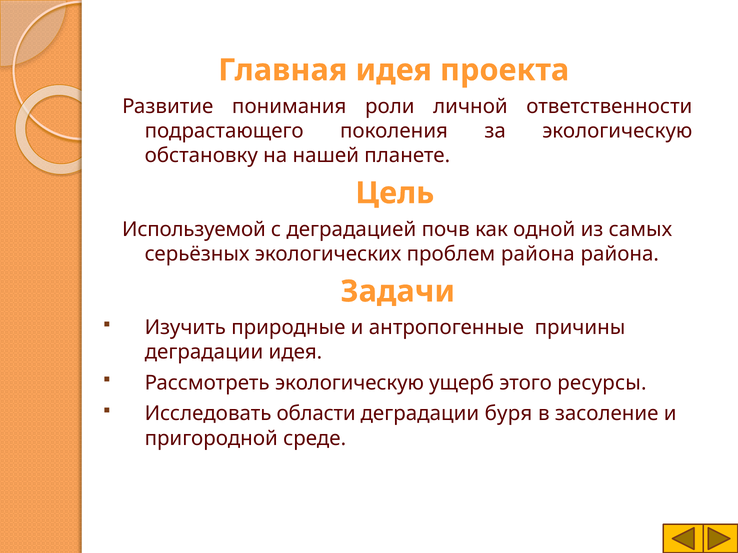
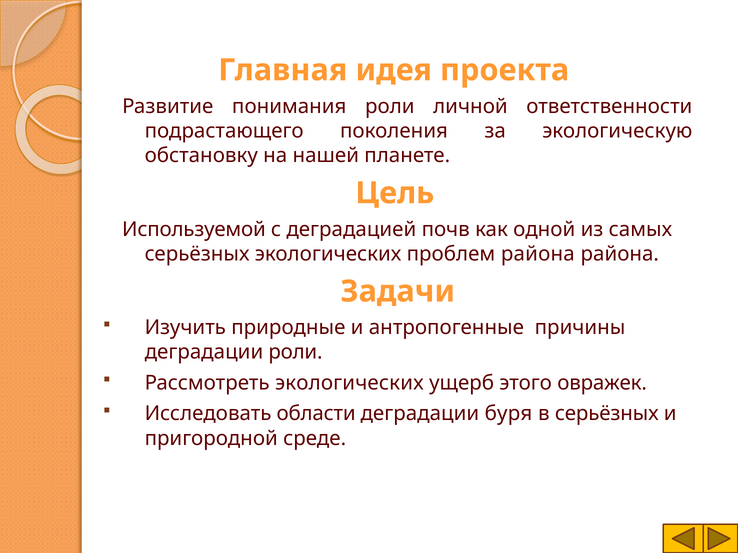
деградации идея: идея -> роли
Рассмотреть экологическую: экологическую -> экологических
ресурсы: ресурсы -> овражек
в засоление: засоление -> серьёзных
